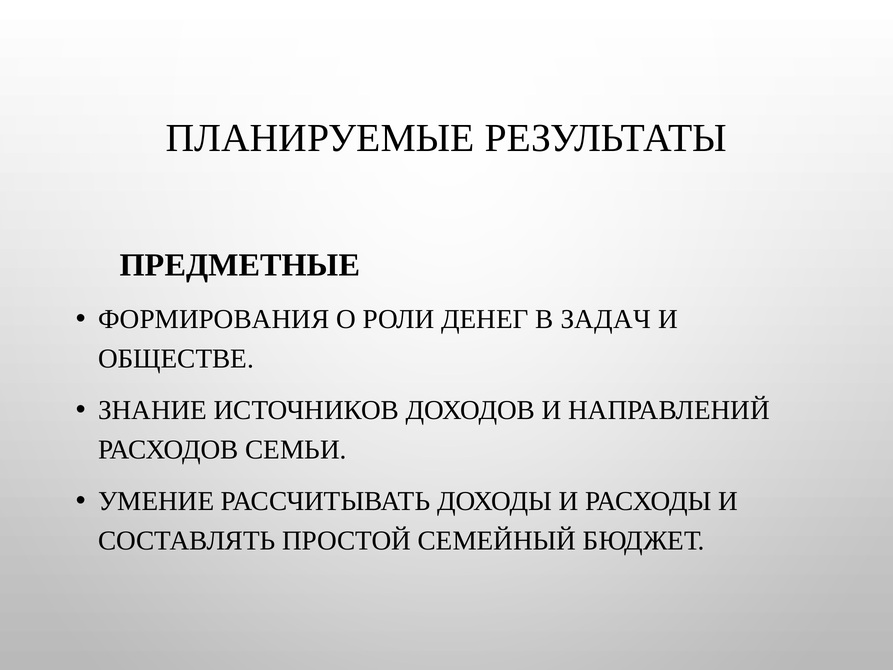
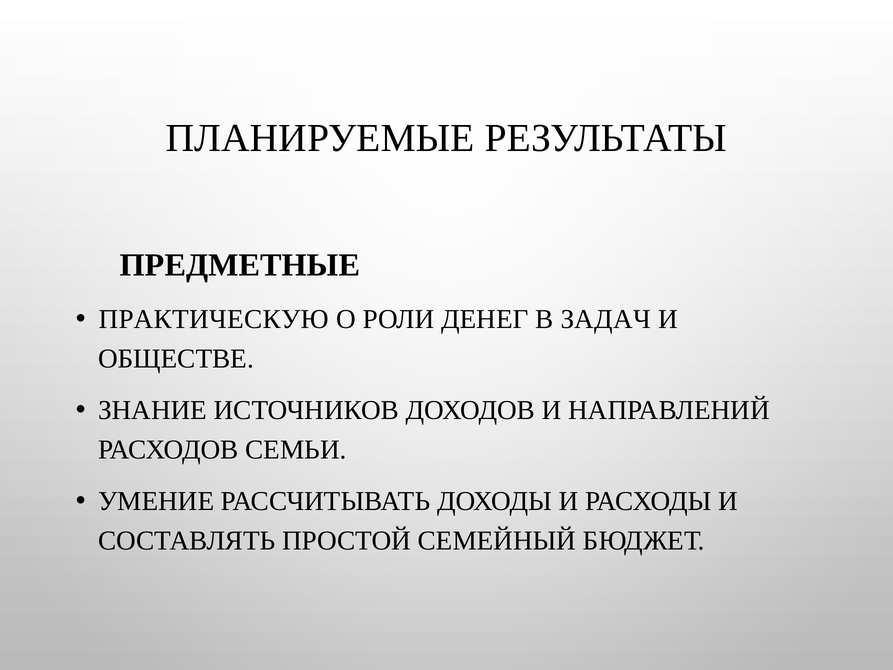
ФОРМИРОВАНИЯ: ФОРМИРОВАНИЯ -> ПРАКТИЧЕСКУЮ
